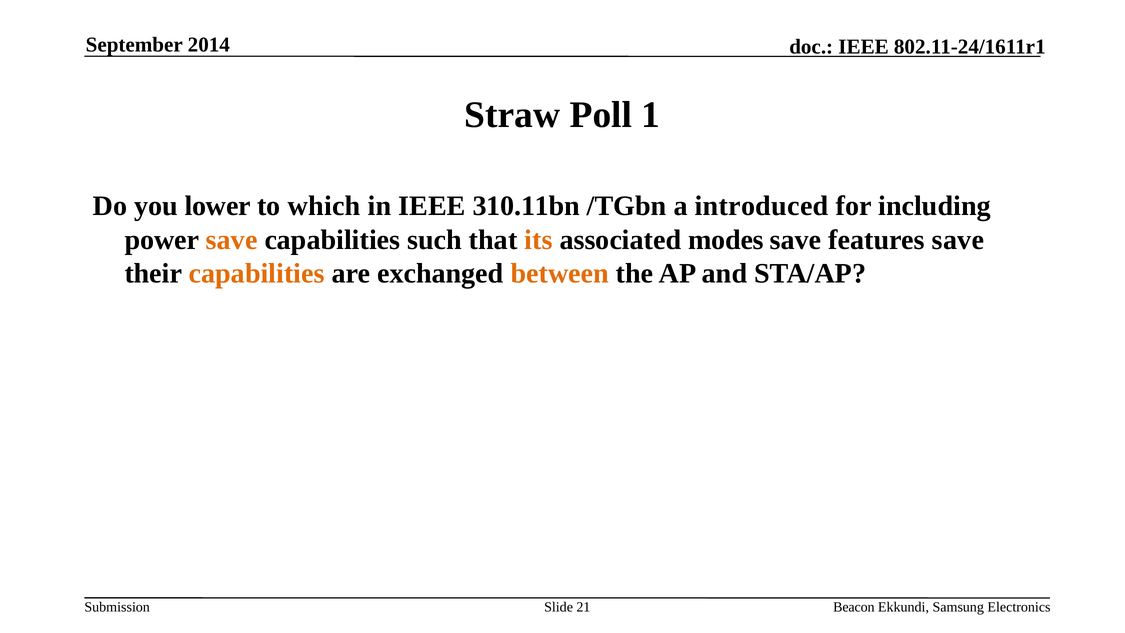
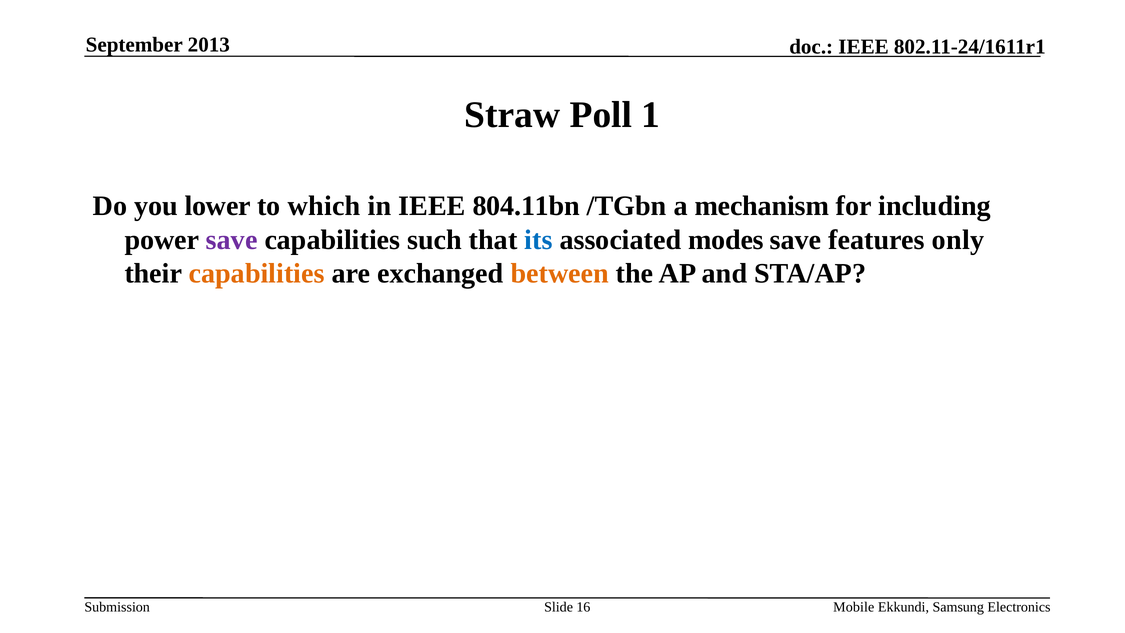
2014: 2014 -> 2013
310.11bn: 310.11bn -> 804.11bn
introduced: introduced -> mechanism
save at (232, 240) colour: orange -> purple
its colour: orange -> blue
features save: save -> only
21: 21 -> 16
Beacon: Beacon -> Mobile
